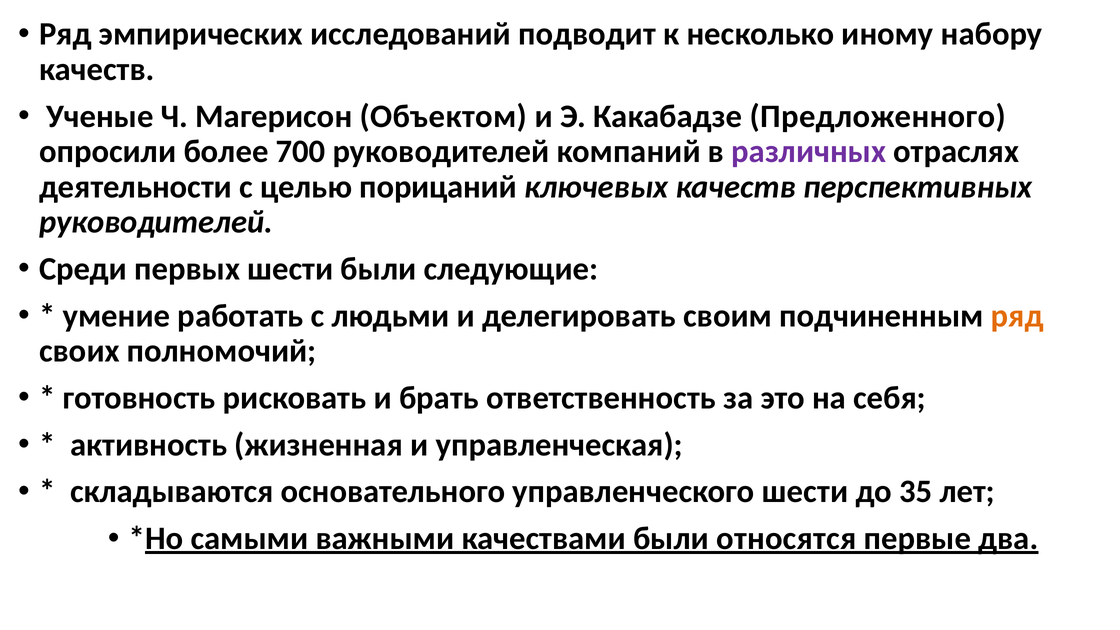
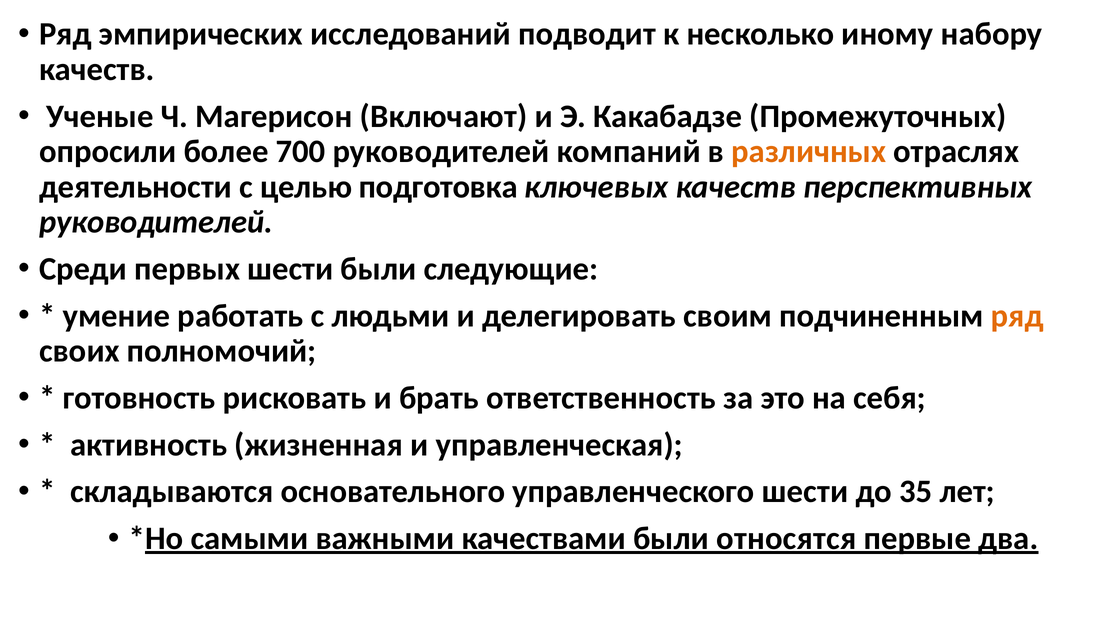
Объектом: Объектом -> Включают
Предложенного: Предложенного -> Промежуточных
различных colour: purple -> orange
порицаний: порицаний -> подготовка
